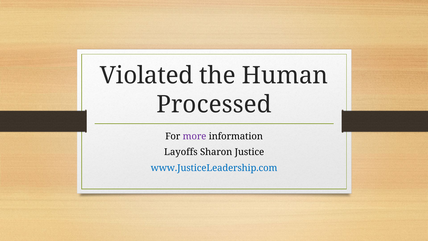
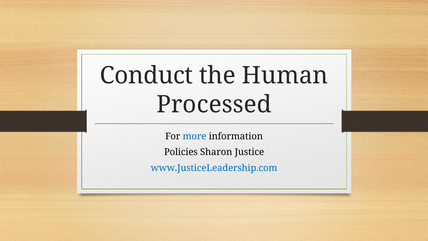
Violated: Violated -> Conduct
more colour: purple -> blue
Layoffs: Layoffs -> Policies
